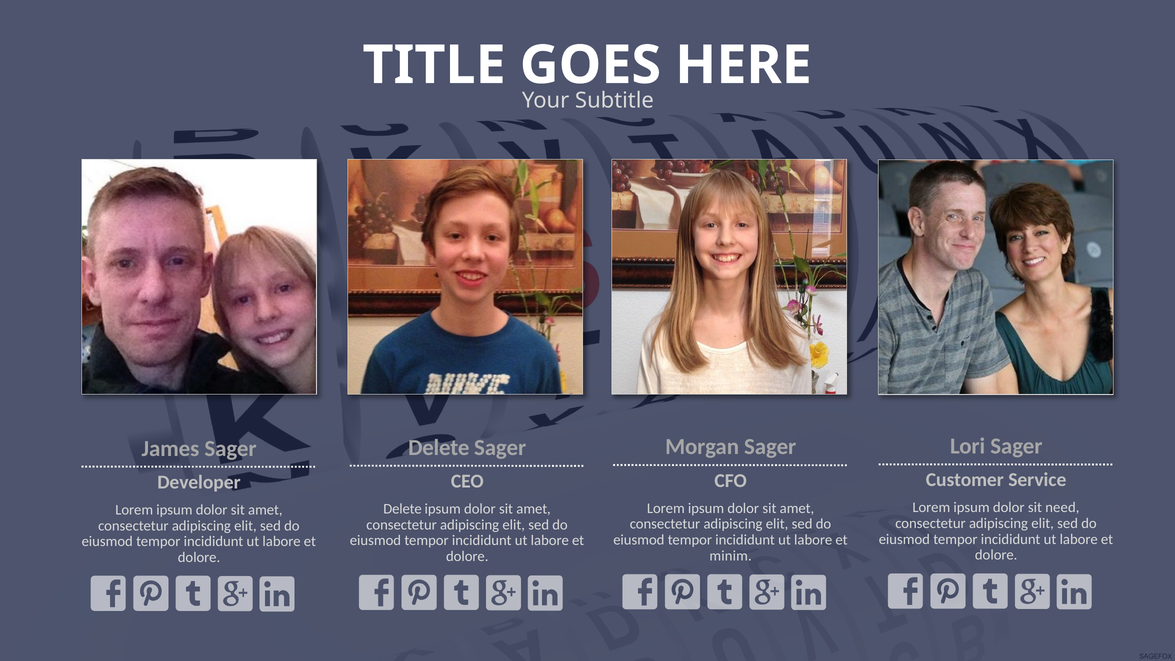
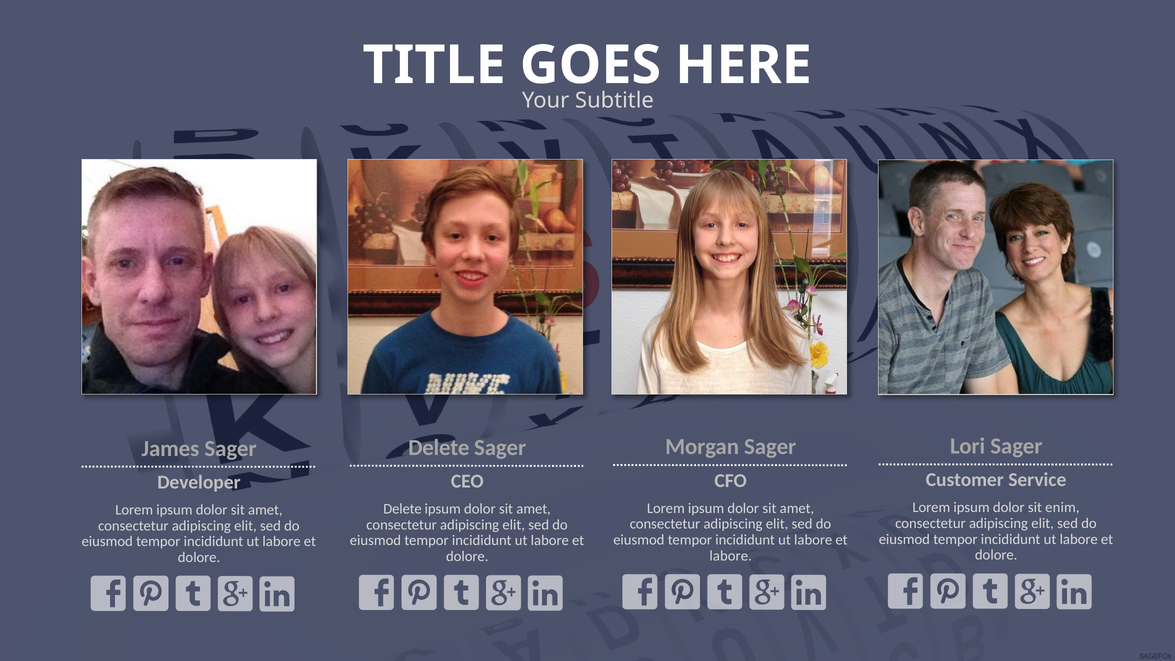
need: need -> enim
minim at (731, 556): minim -> labore
